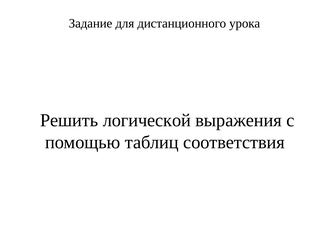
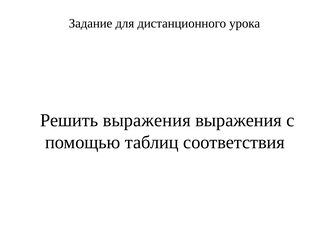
Решить логической: логической -> выражения
